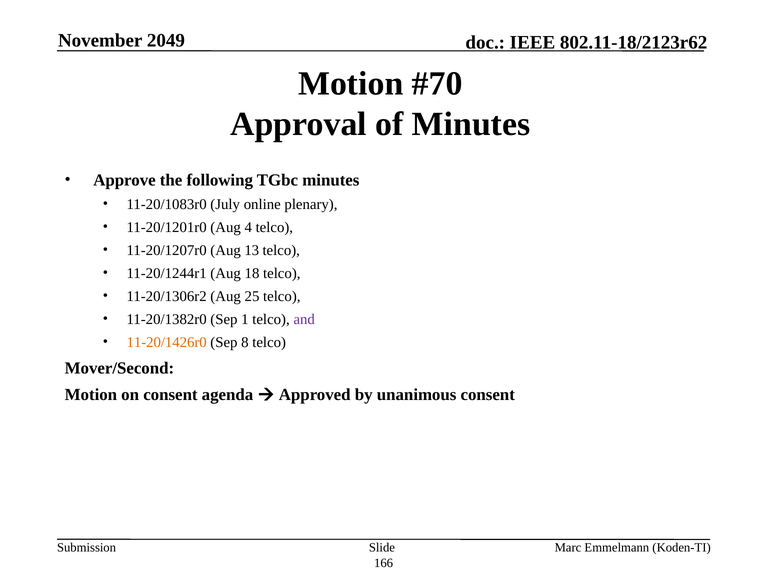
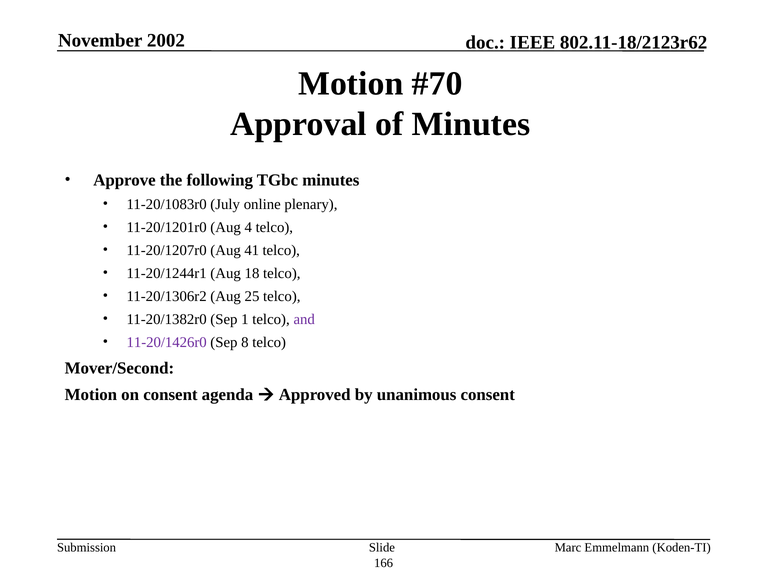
2049: 2049 -> 2002
13: 13 -> 41
11-20/1426r0 colour: orange -> purple
